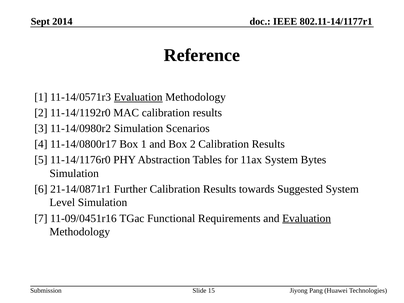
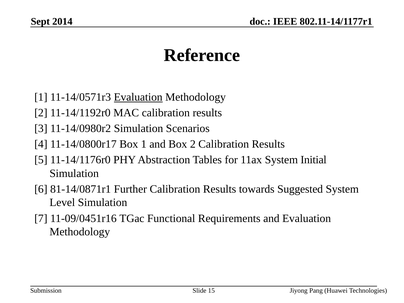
Bytes: Bytes -> Initial
21-14/0871r1: 21-14/0871r1 -> 81-14/0871r1
Evaluation at (307, 218) underline: present -> none
